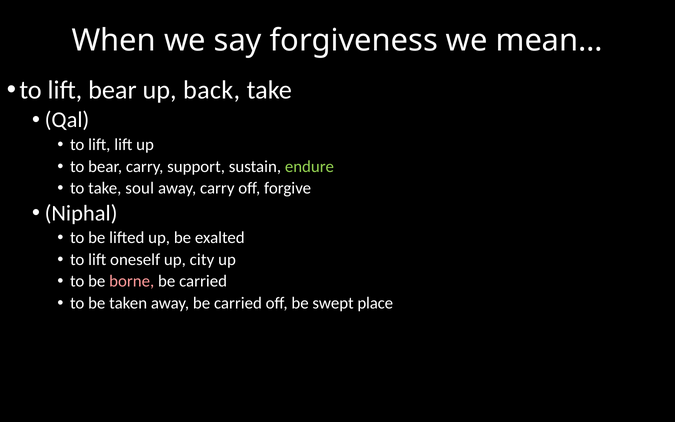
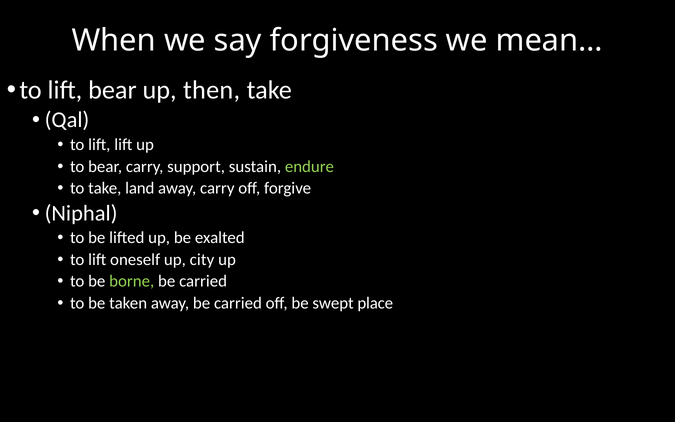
back: back -> then
soul: soul -> land
borne colour: pink -> light green
